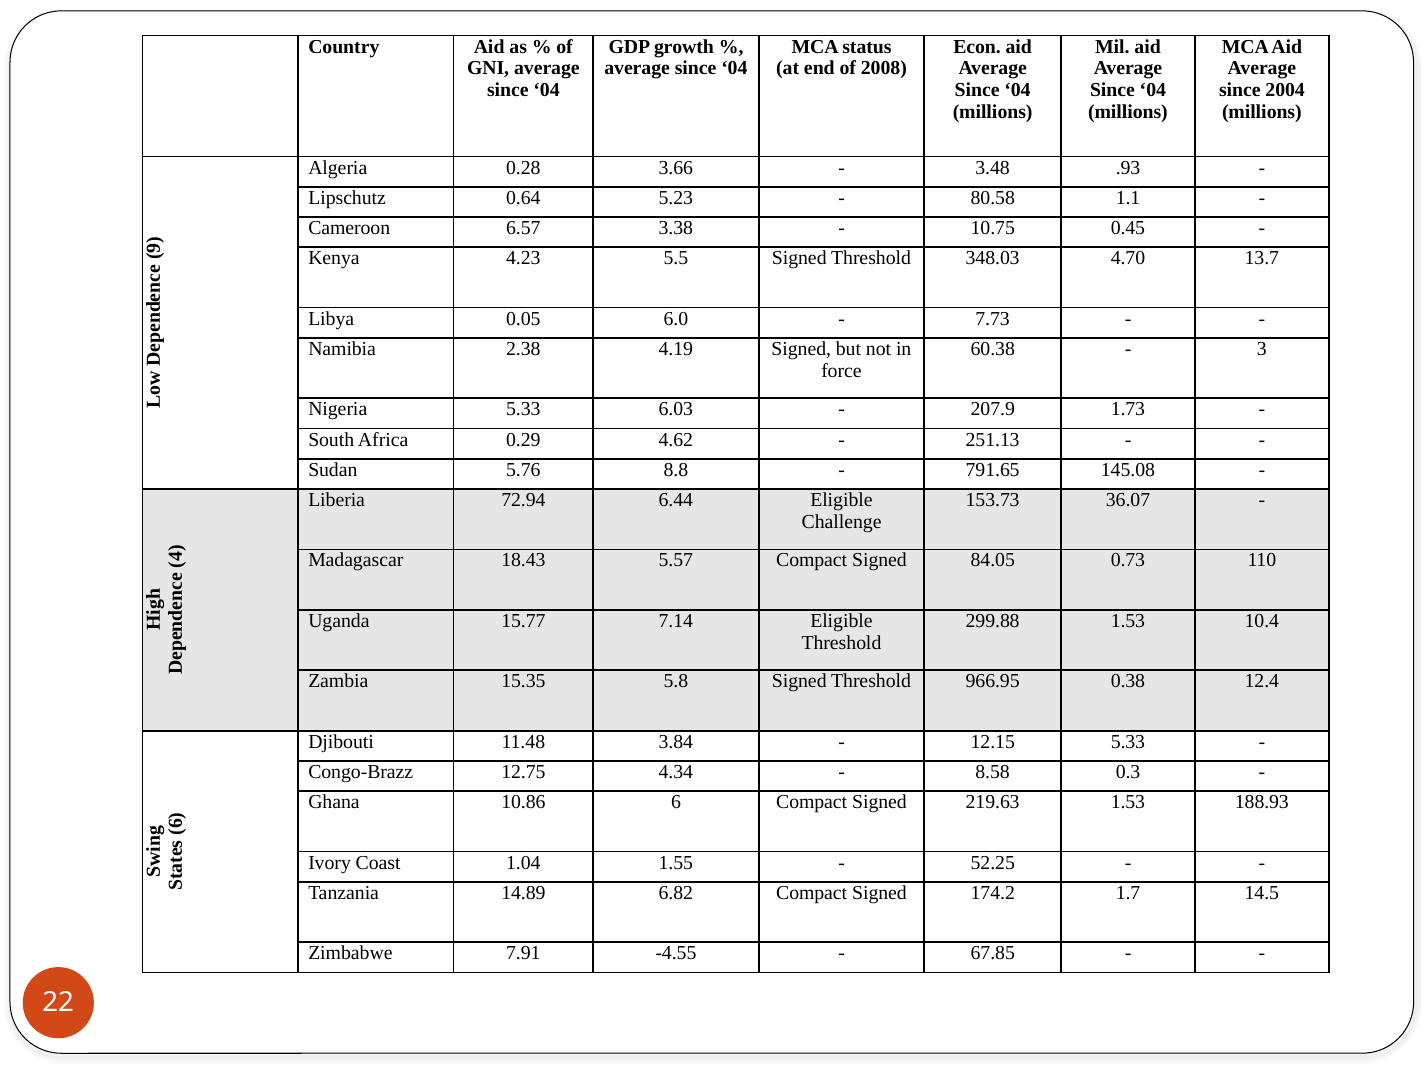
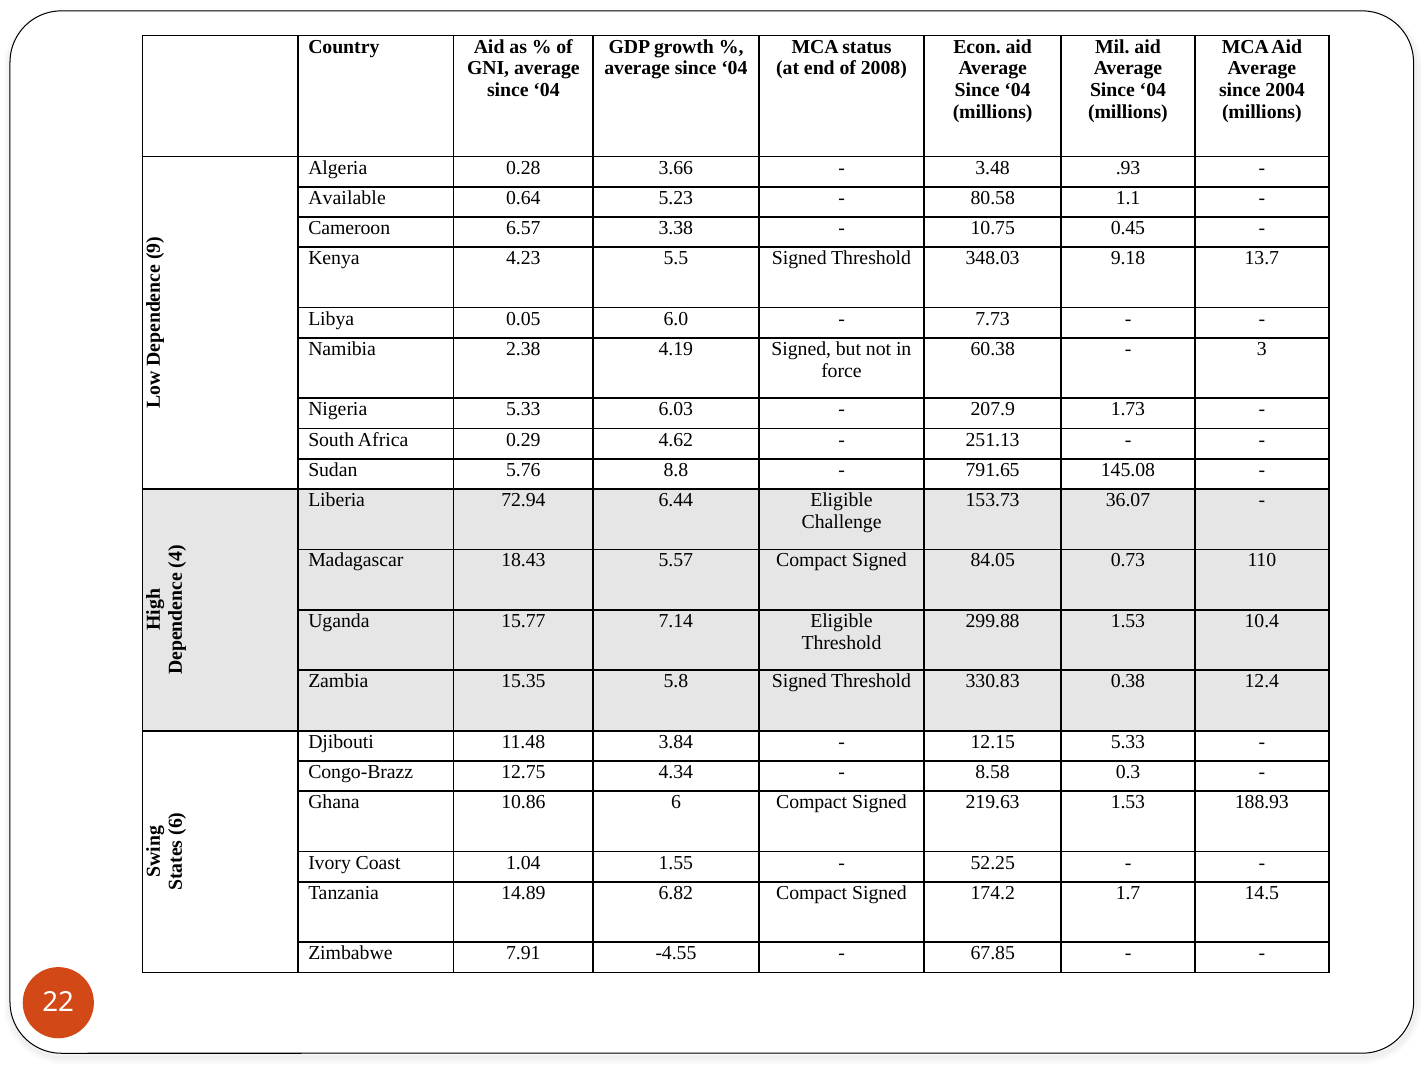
Lipschutz: Lipschutz -> Available
4.70: 4.70 -> 9.18
966.95: 966.95 -> 330.83
